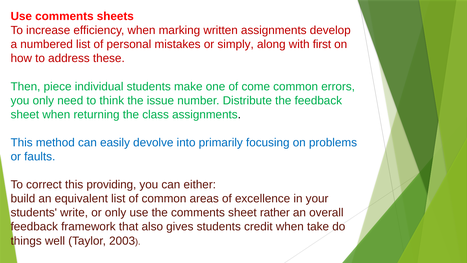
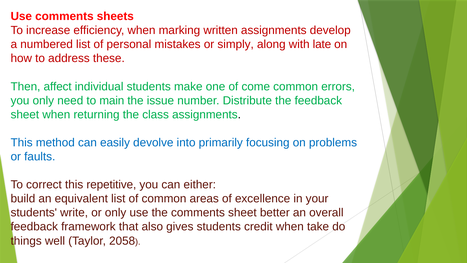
first: first -> late
piece: piece -> affect
think: think -> main
providing: providing -> repetitive
rather: rather -> better
2003: 2003 -> 2058
